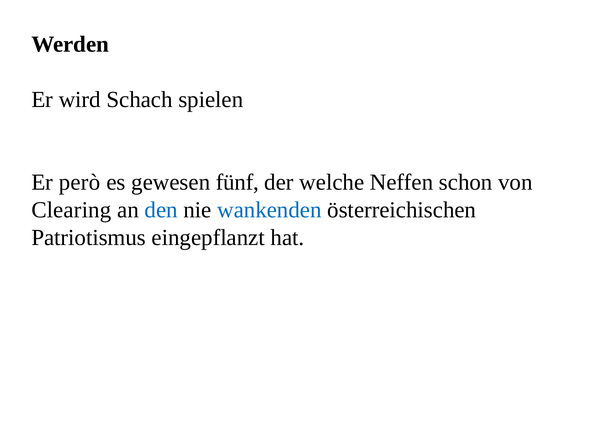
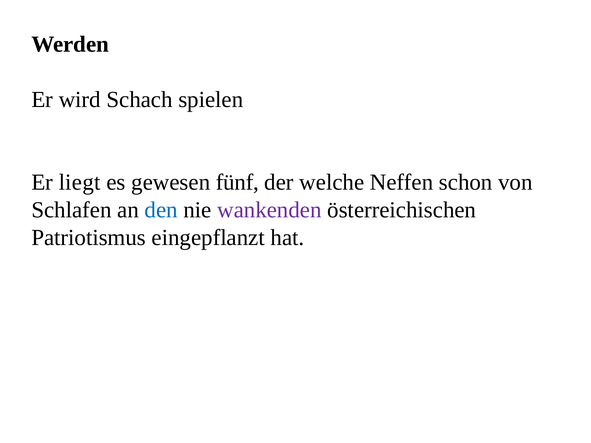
però: però -> liegt
Clearing: Clearing -> Schlafen
wankenden colour: blue -> purple
